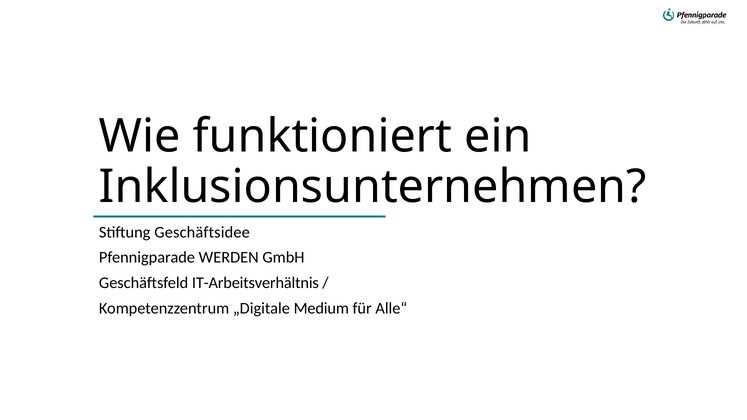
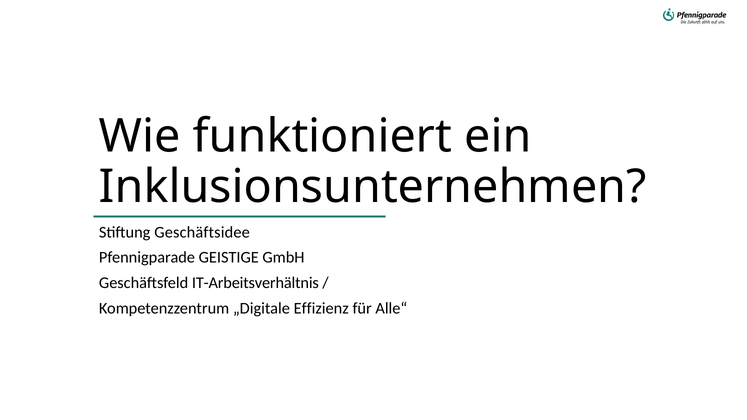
WERDEN: WERDEN -> GEISTIGE
Medium: Medium -> Effizienz
